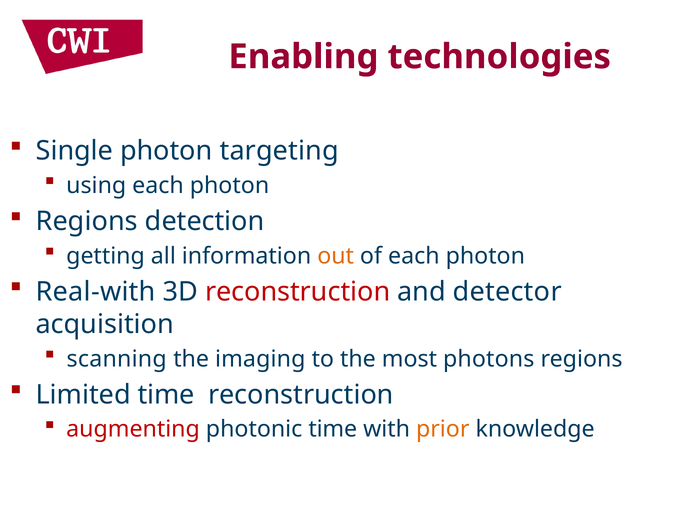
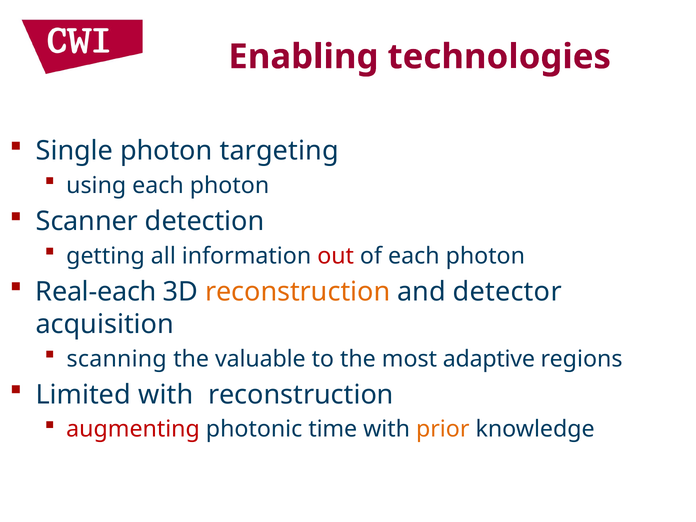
Regions at (87, 221): Regions -> Scanner
out colour: orange -> red
Real-with: Real-with -> Real-each
reconstruction at (298, 292) colour: red -> orange
imaging: imaging -> valuable
photons: photons -> adaptive
Limited time: time -> with
